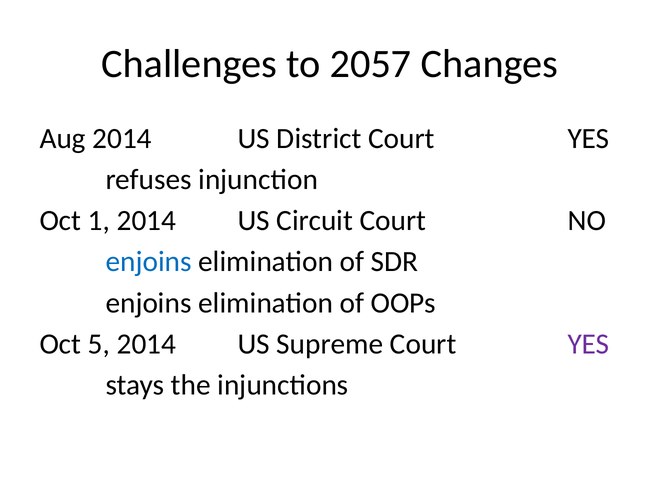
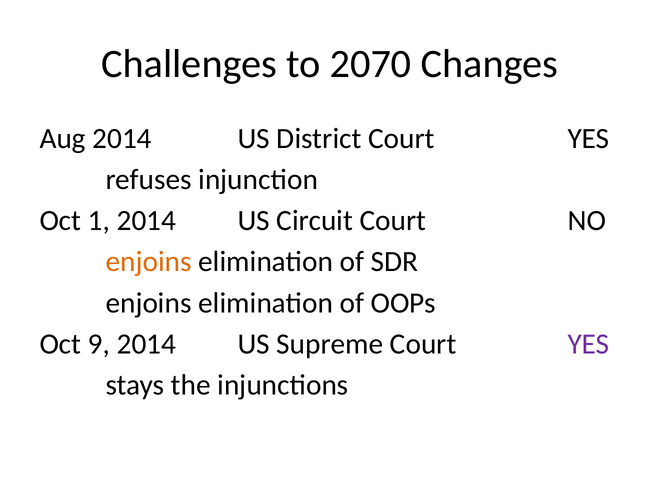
2057: 2057 -> 2070
enjoins at (149, 262) colour: blue -> orange
5: 5 -> 9
